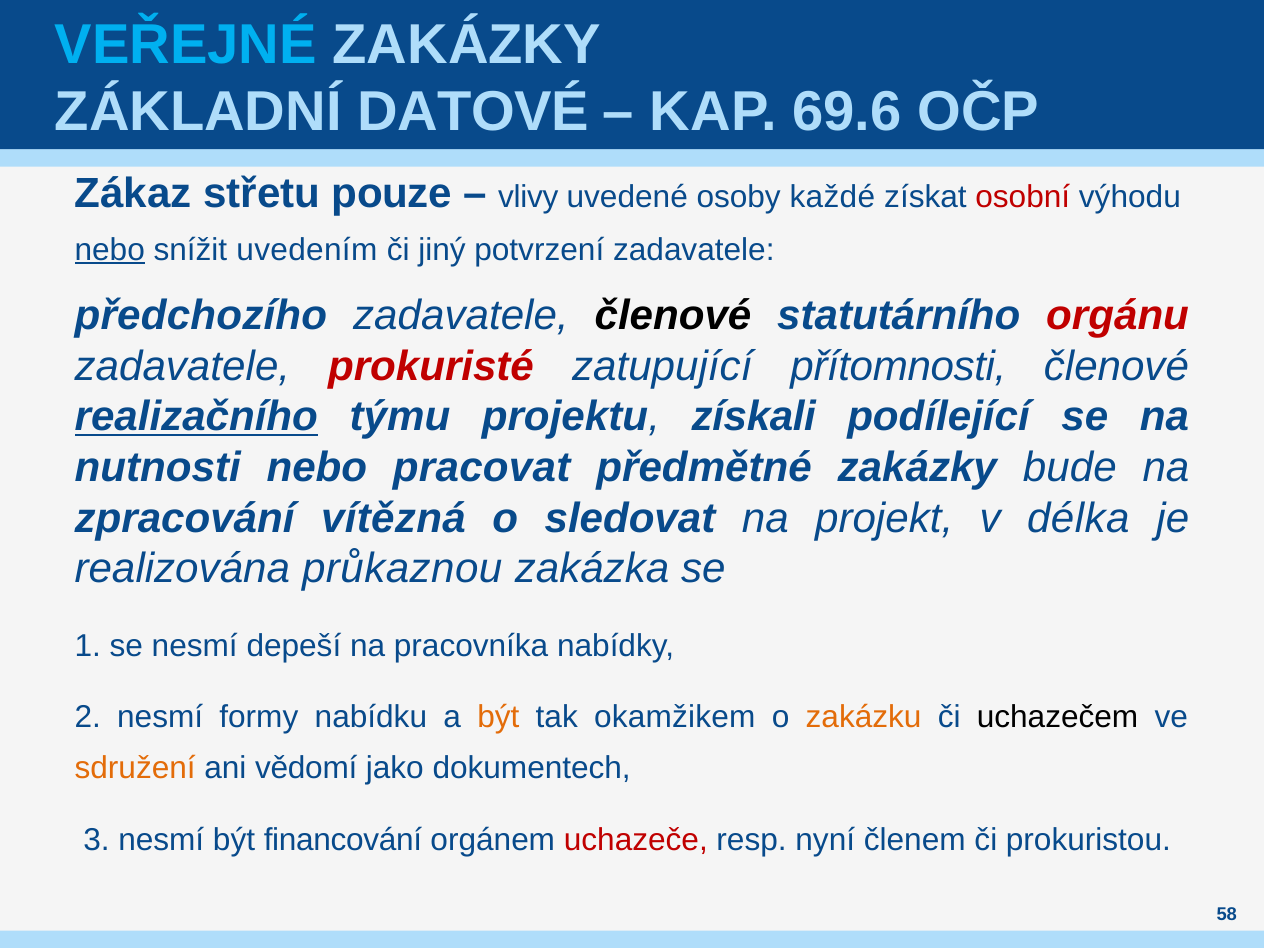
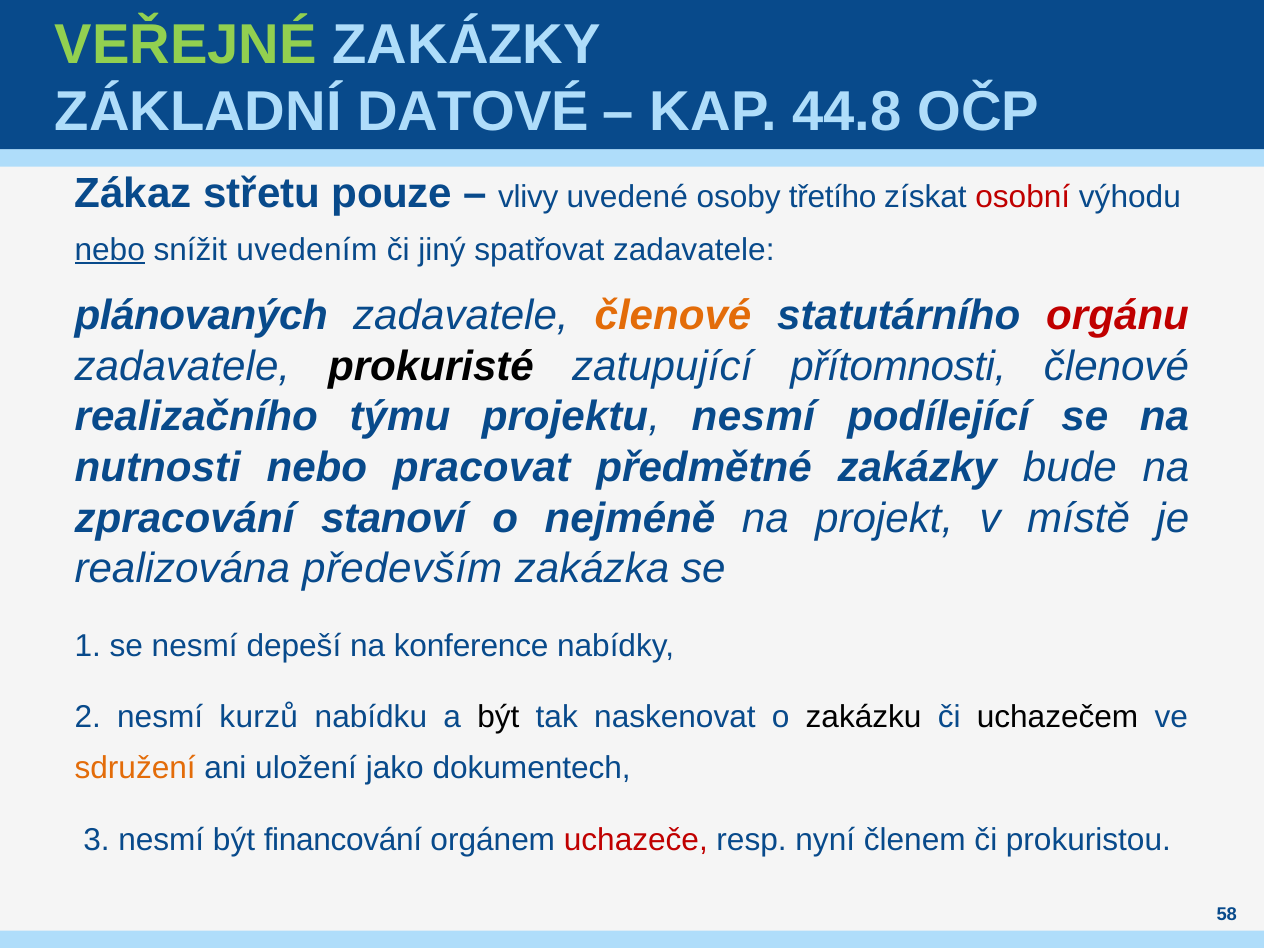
VEŘEJNÉ colour: light blue -> light green
69.6: 69.6 -> 44.8
každé: každé -> třetího
potvrzení: potvrzení -> spatřovat
předchozího: předchozího -> plánovaných
členové at (673, 316) colour: black -> orange
prokuristé colour: red -> black
realizačního underline: present -> none
projektu získali: získali -> nesmí
vítězná: vítězná -> stanoví
sledovat: sledovat -> nejméně
délka: délka -> místě
průkaznou: průkaznou -> především
pracovníka: pracovníka -> konference
formy: formy -> kurzů
být at (498, 718) colour: orange -> black
okamžikem: okamžikem -> naskenovat
zakázku colour: orange -> black
vědomí: vědomí -> uložení
